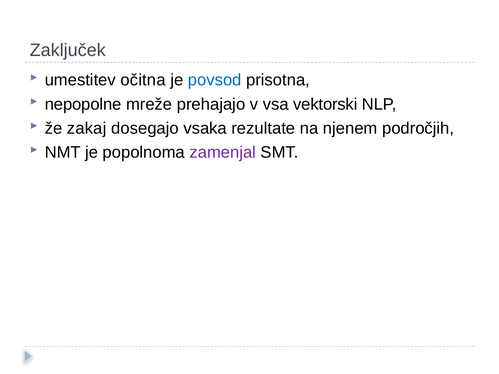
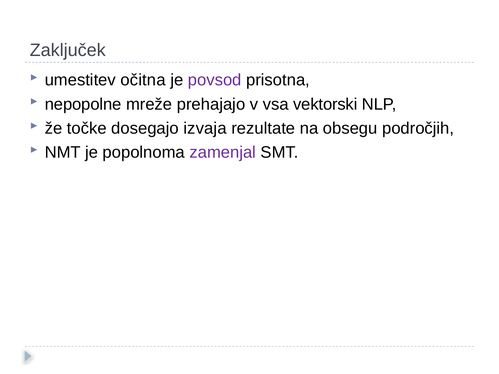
povsod colour: blue -> purple
zakaj: zakaj -> točke
vsaka: vsaka -> izvaja
njenem: njenem -> obsegu
